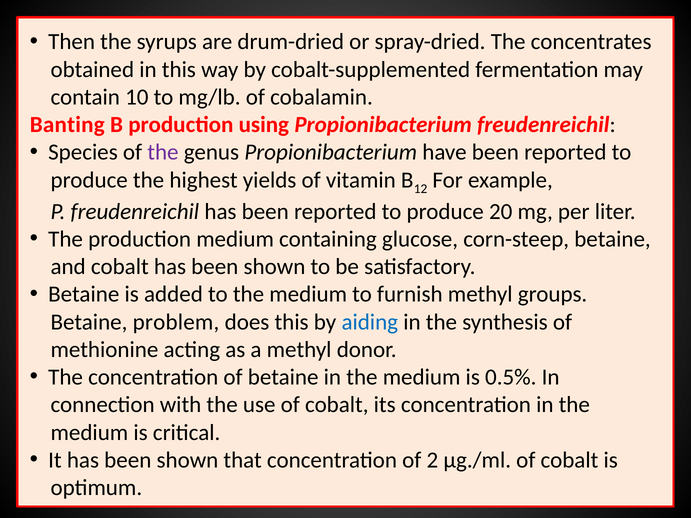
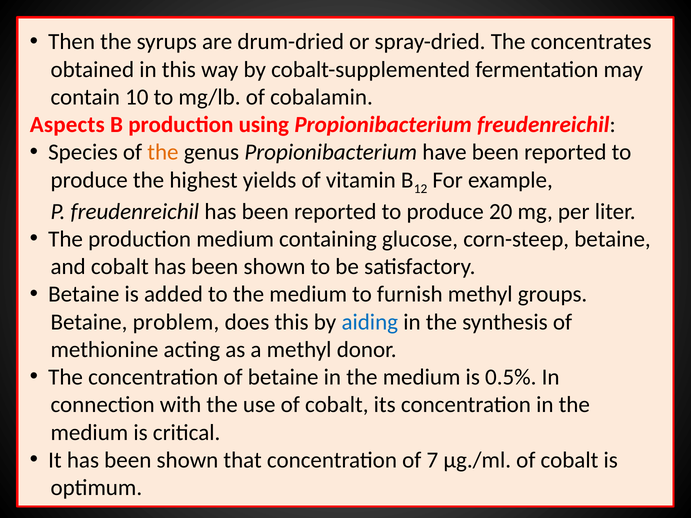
Banting: Banting -> Aspects
the at (163, 152) colour: purple -> orange
2: 2 -> 7
